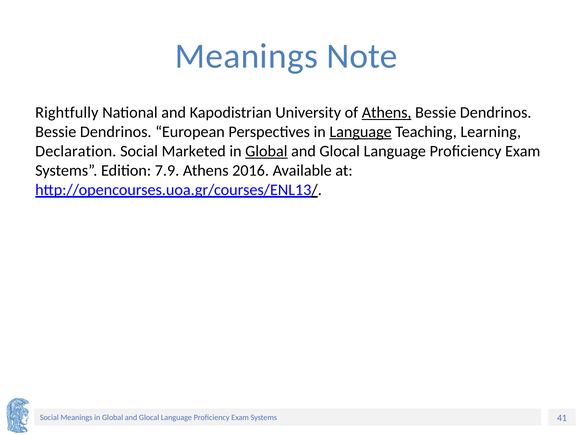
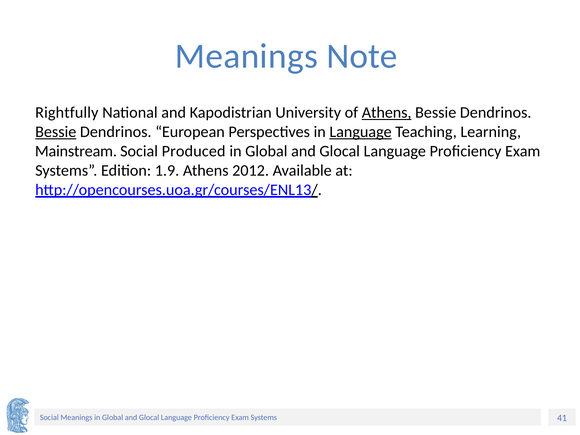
Bessie at (56, 132) underline: none -> present
Declaration: Declaration -> Mainstream
Marketed: Marketed -> Produced
Global at (266, 151) underline: present -> none
7.9: 7.9 -> 1.9
2016: 2016 -> 2012
